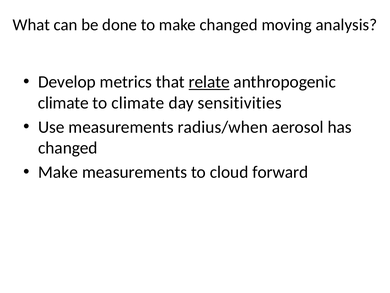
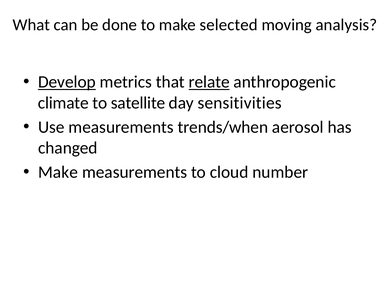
make changed: changed -> selected
Develop underline: none -> present
to climate: climate -> satellite
radius/when: radius/when -> trends/when
forward: forward -> number
